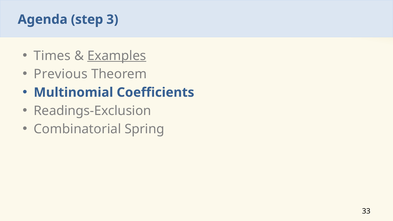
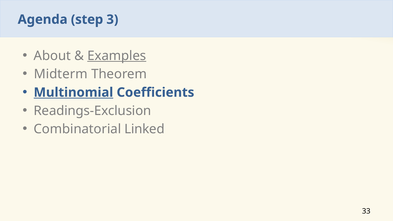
Times: Times -> About
Previous: Previous -> Midterm
Multinomial underline: none -> present
Spring: Spring -> Linked
